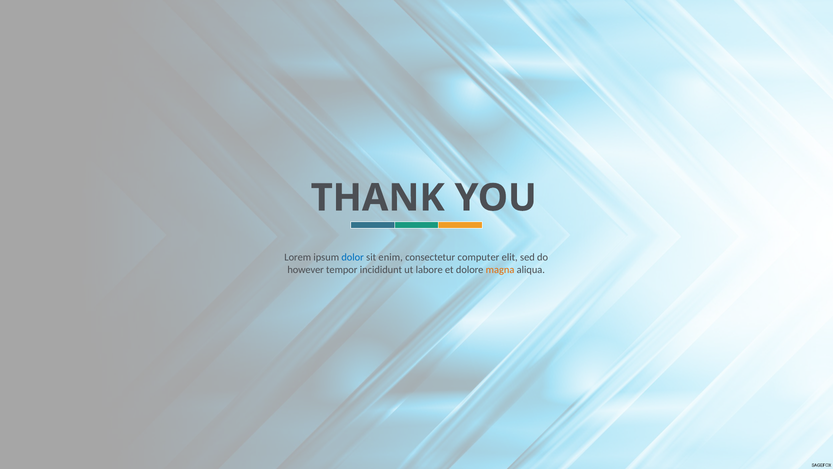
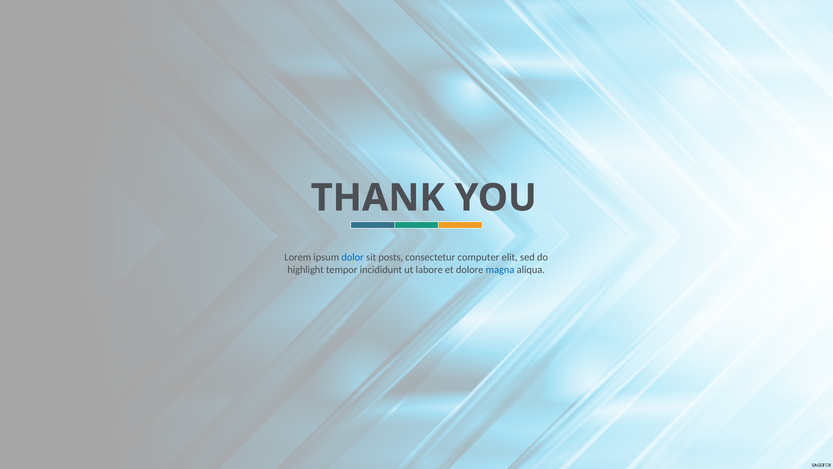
enim: enim -> posts
however: however -> highlight
magna colour: orange -> blue
